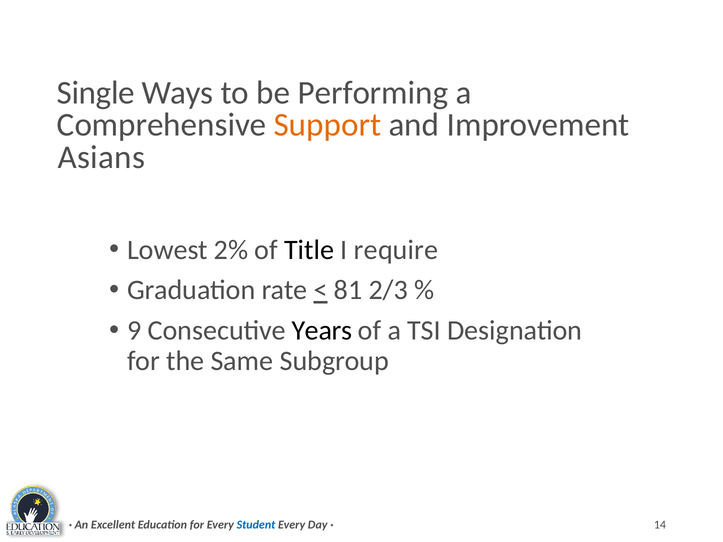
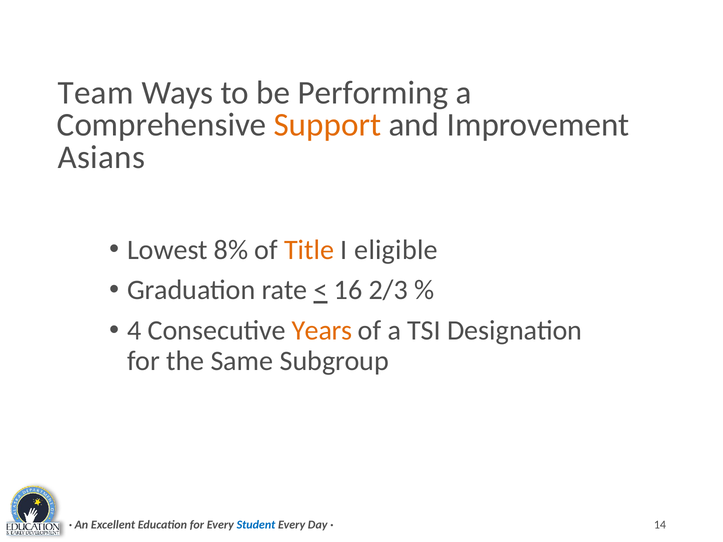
Single: Single -> Team
2%: 2% -> 8%
Title colour: black -> orange
require: require -> eligible
81: 81 -> 16
9: 9 -> 4
Years colour: black -> orange
